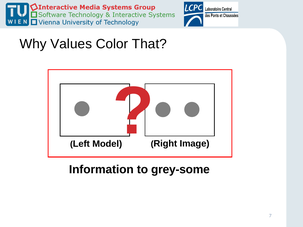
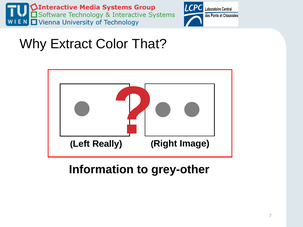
Values: Values -> Extract
Model: Model -> Really
grey-some: grey-some -> grey-other
